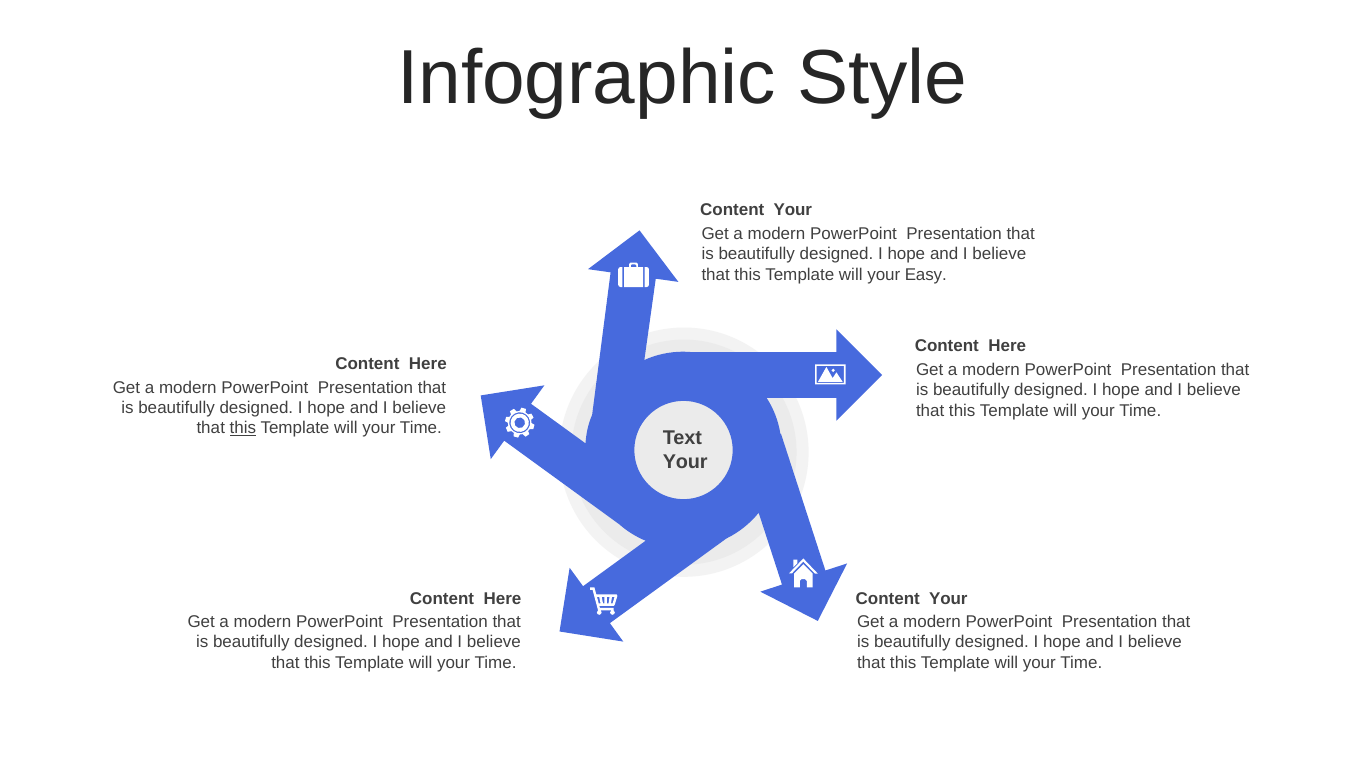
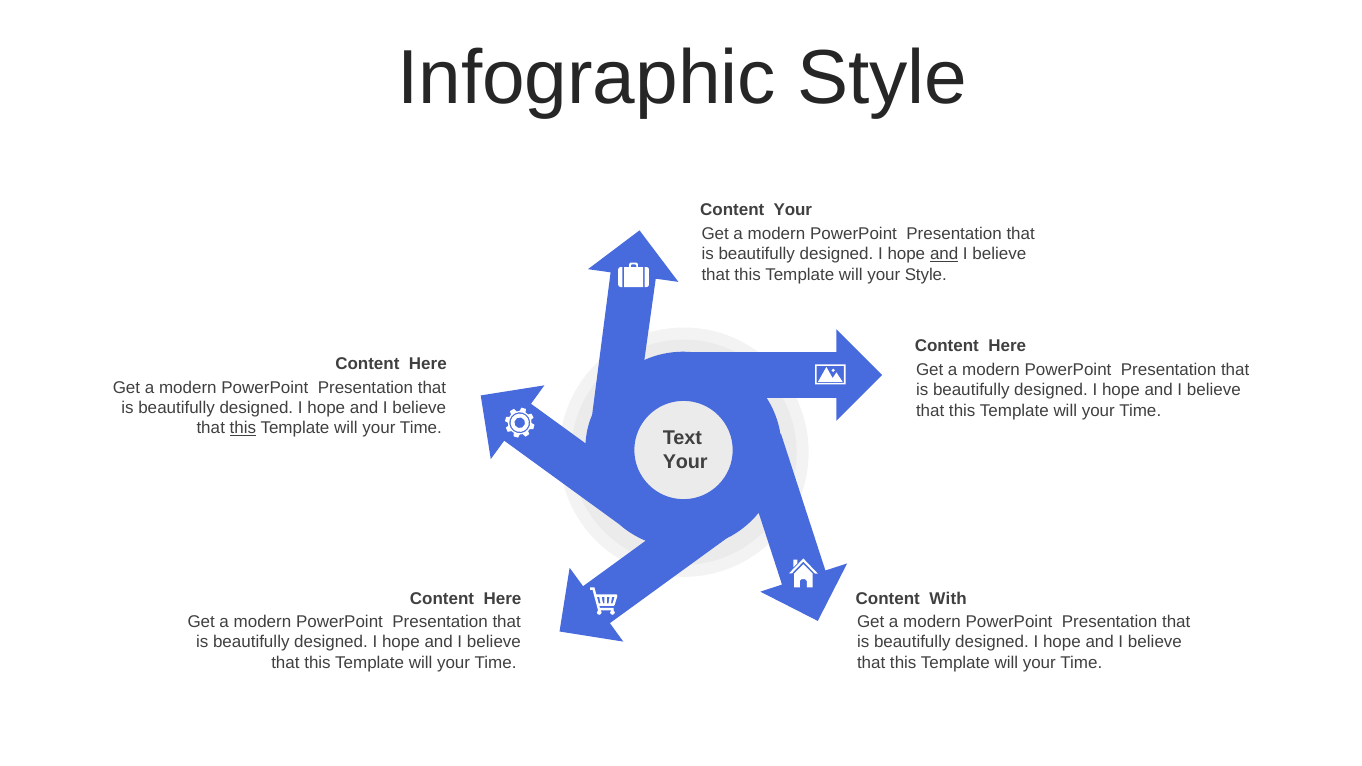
and at (944, 254) underline: none -> present
your Easy: Easy -> Style
Your at (948, 599): Your -> With
